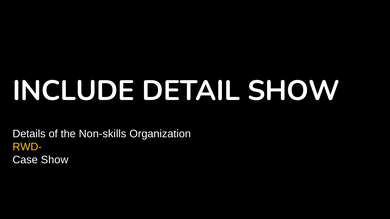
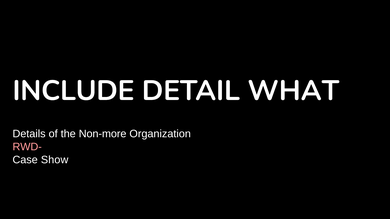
DETAIL SHOW: SHOW -> WHAT
Non-skills: Non-skills -> Non-more
RWD- colour: yellow -> pink
